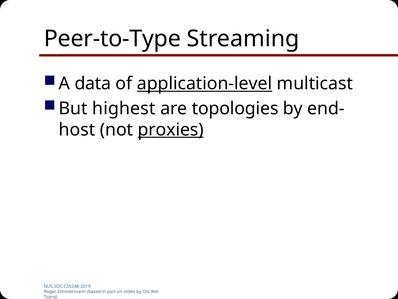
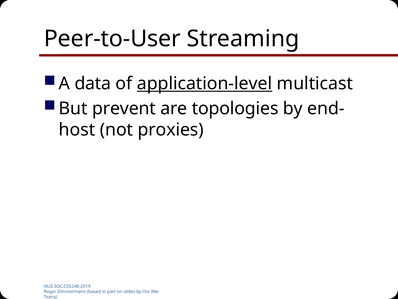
Peer-to-Type: Peer-to-Type -> Peer-to-User
highest: highest -> prevent
proxies underline: present -> none
